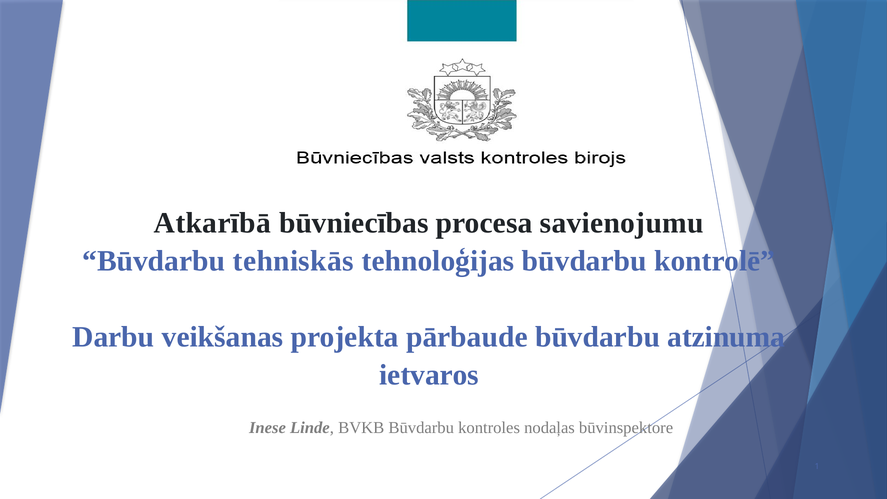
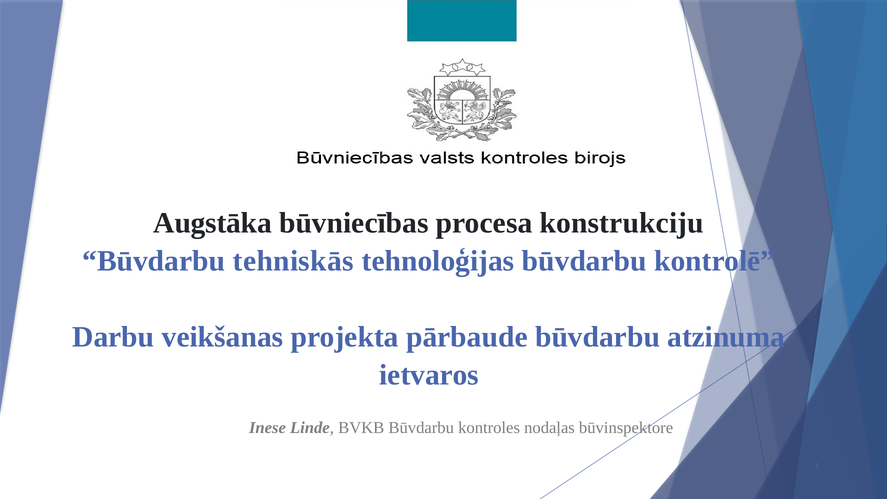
Atkarībā: Atkarībā -> Augstāka
savienojumu: savienojumu -> konstrukciju
